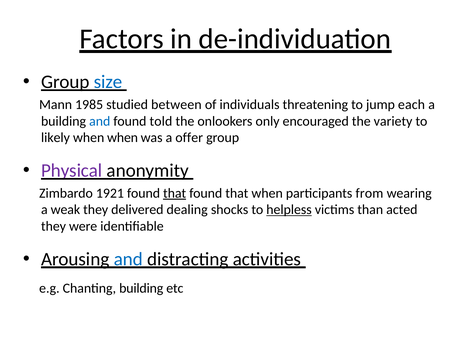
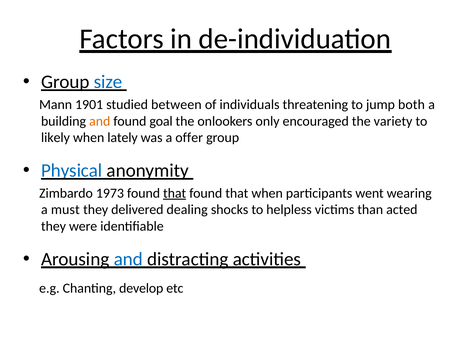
1985: 1985 -> 1901
each: each -> both
and at (100, 121) colour: blue -> orange
told: told -> goal
when when: when -> lately
Physical colour: purple -> blue
1921: 1921 -> 1973
from: from -> went
weak: weak -> must
helpless underline: present -> none
Chanting building: building -> develop
